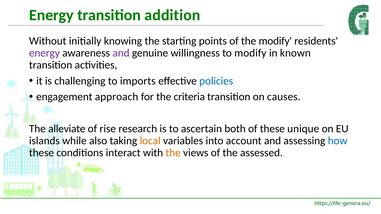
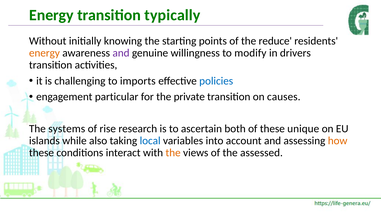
addition: addition -> typically
the modify: modify -> reduce
energy at (44, 53) colour: purple -> orange
known: known -> drivers
approach: approach -> particular
criteria: criteria -> private
alleviate: alleviate -> systems
local colour: orange -> blue
how colour: blue -> orange
